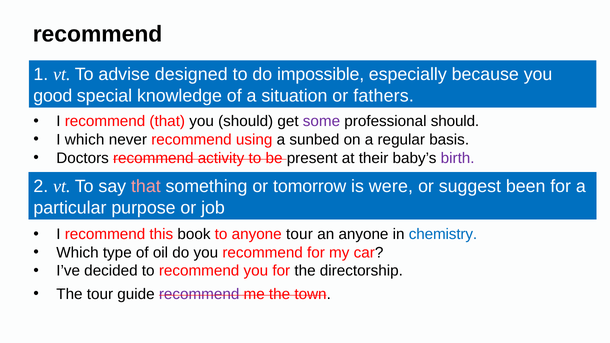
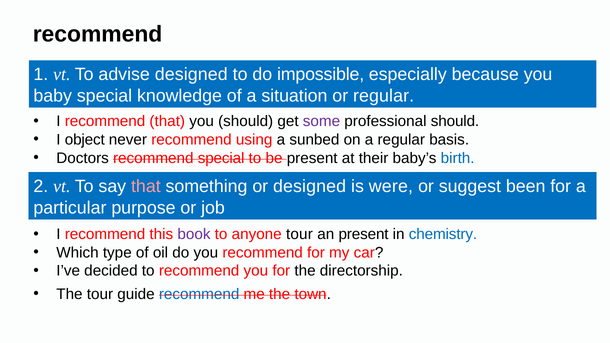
good: good -> baby
or fathers: fathers -> regular
I which: which -> object
recommend activity: activity -> special
birth colour: purple -> blue
or tomorrow: tomorrow -> designed
book colour: black -> purple
an anyone: anyone -> present
recommend at (199, 294) colour: purple -> blue
